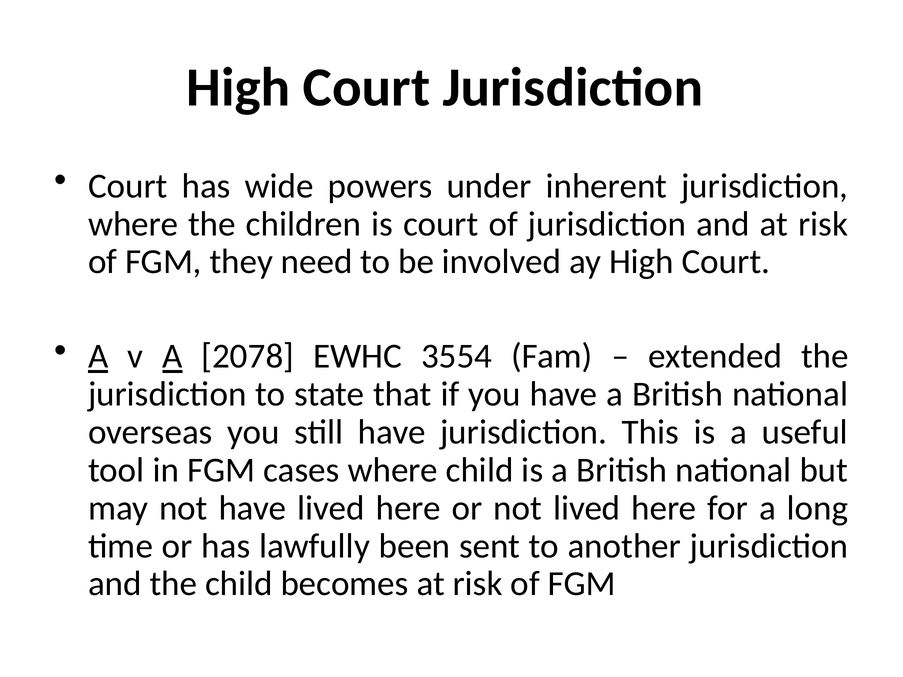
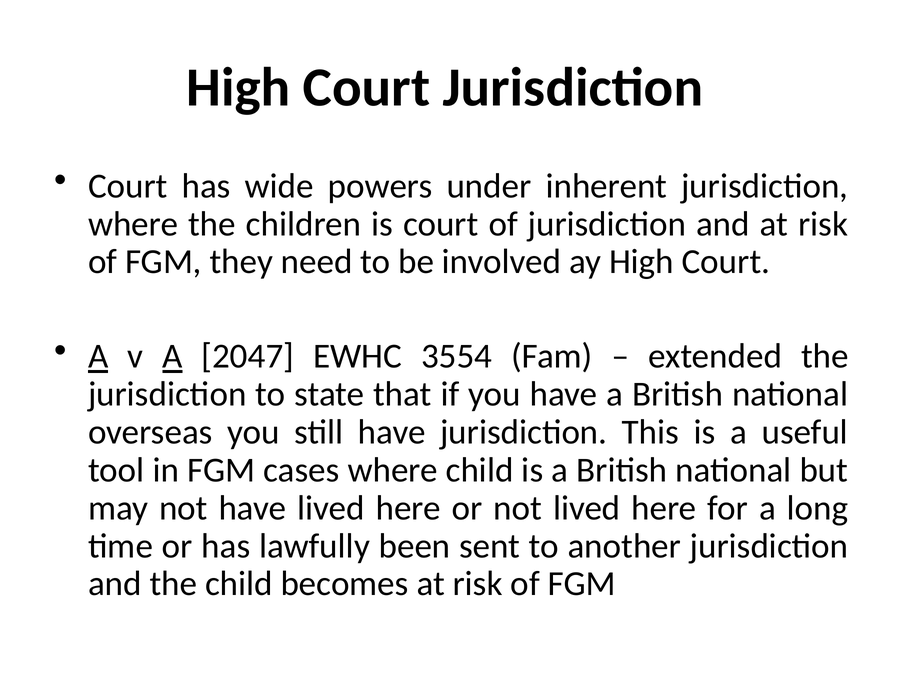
2078: 2078 -> 2047
